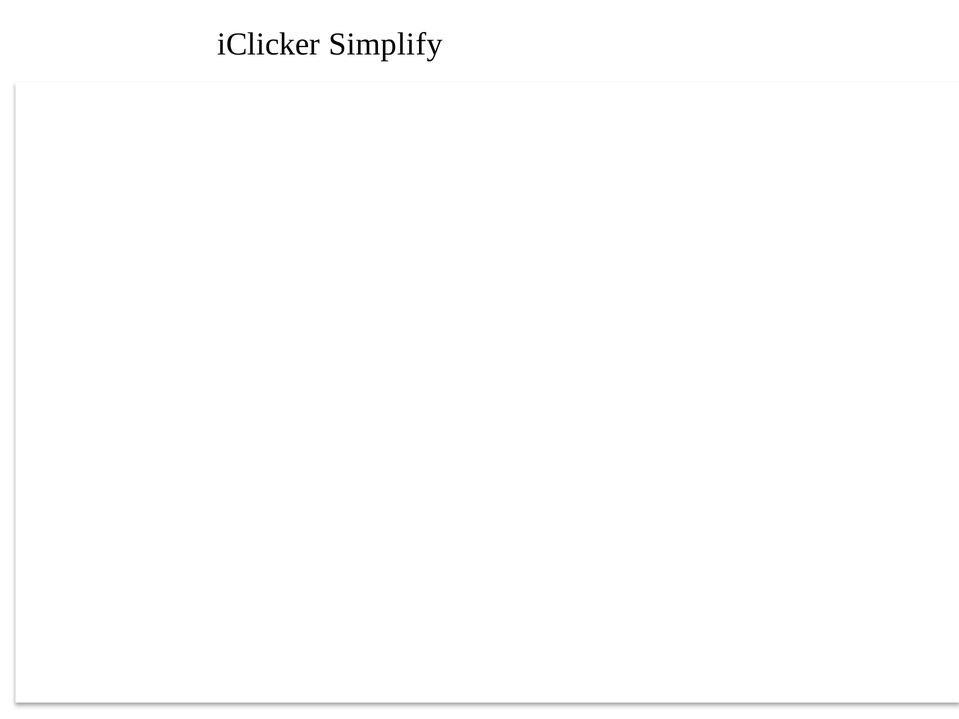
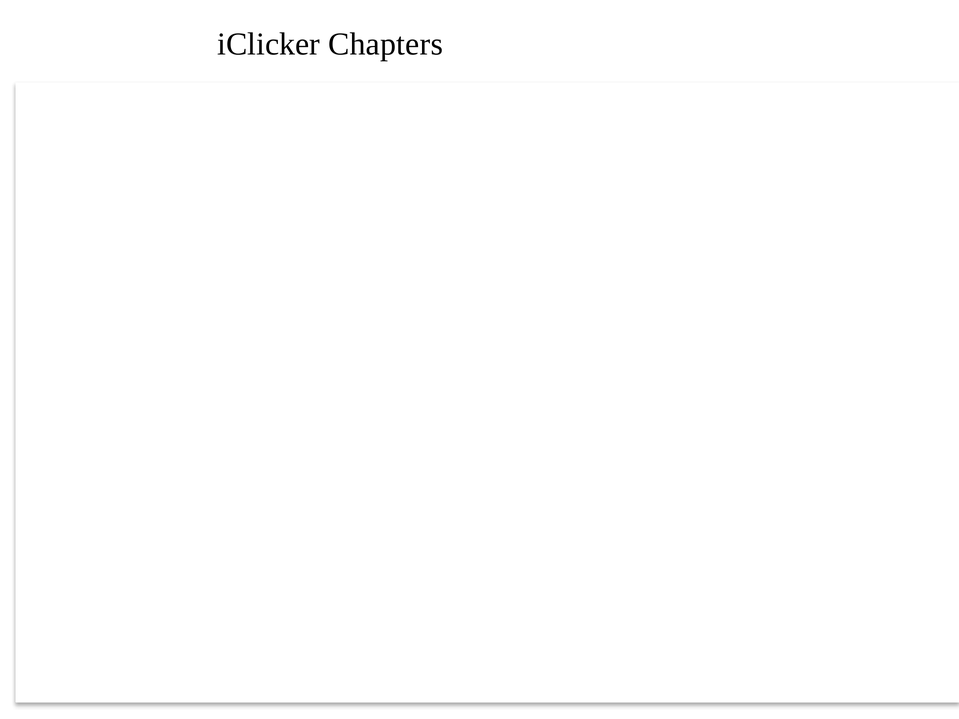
Simplify: Simplify -> Chapters
